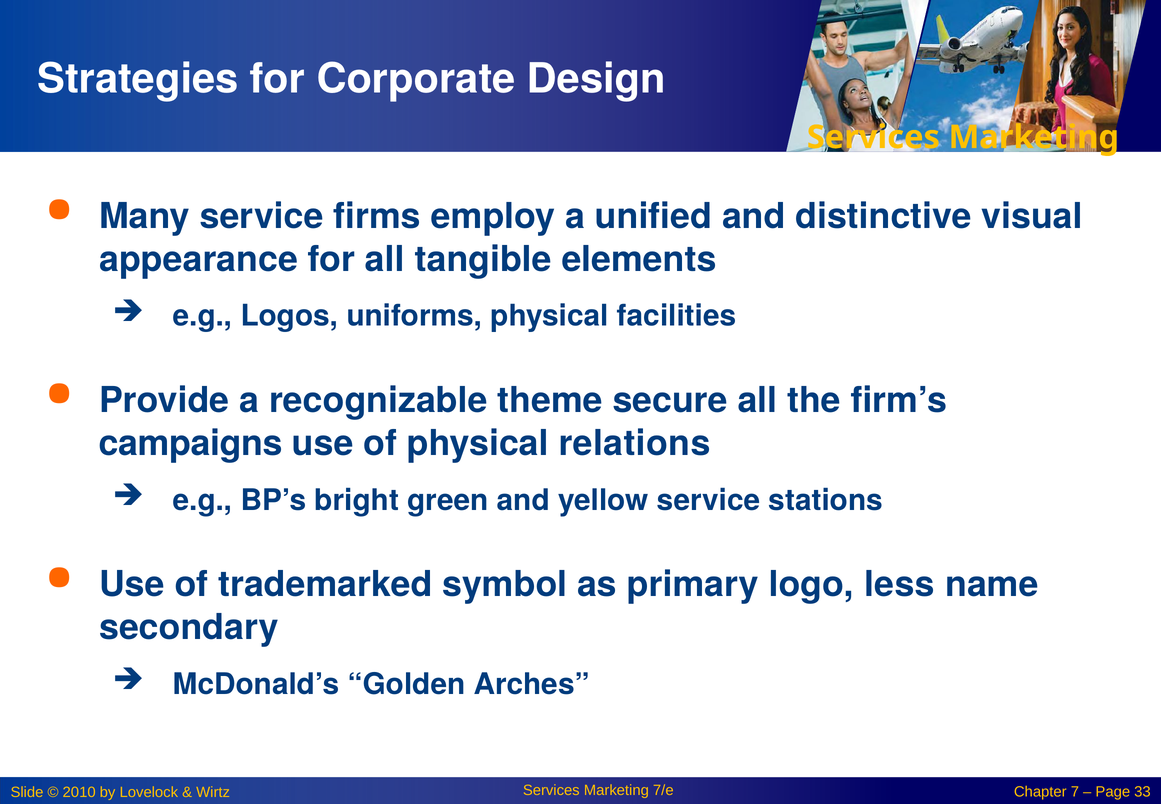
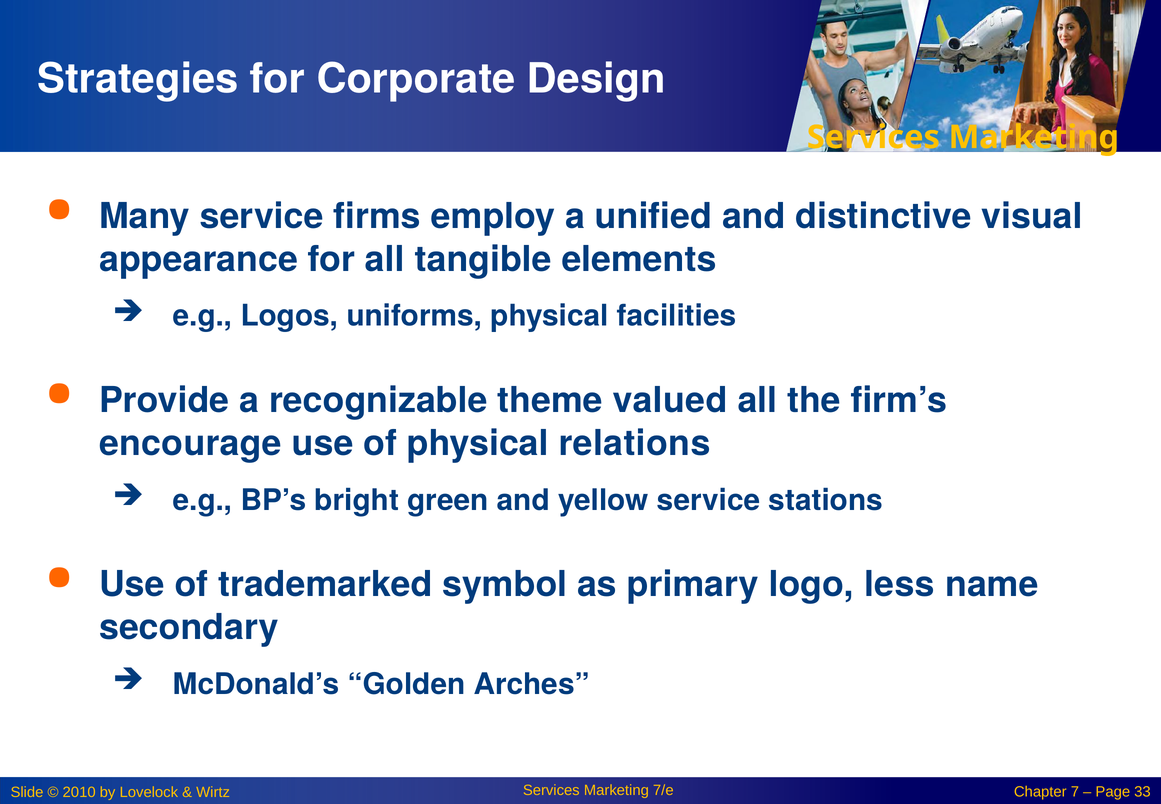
secure: secure -> valued
campaigns: campaigns -> encourage
